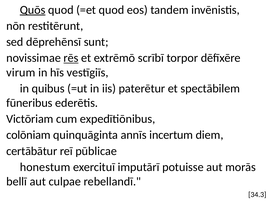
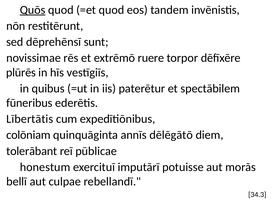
rēs underline: present -> none
scrībī: scrībī -> ruere
virum: virum -> plūrēs
Victōriam: Victōriam -> Lībertātis
incertum: incertum -> dēlēgātō
certābātur: certābātur -> tolerābant
